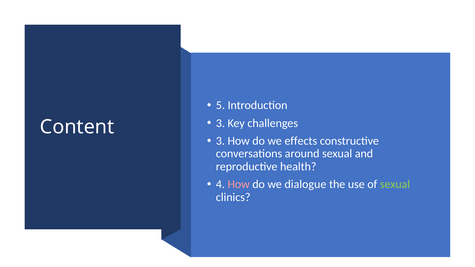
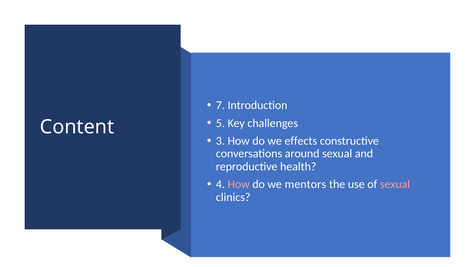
5: 5 -> 7
3 at (220, 123): 3 -> 5
dialogue: dialogue -> mentors
sexual at (395, 184) colour: light green -> pink
